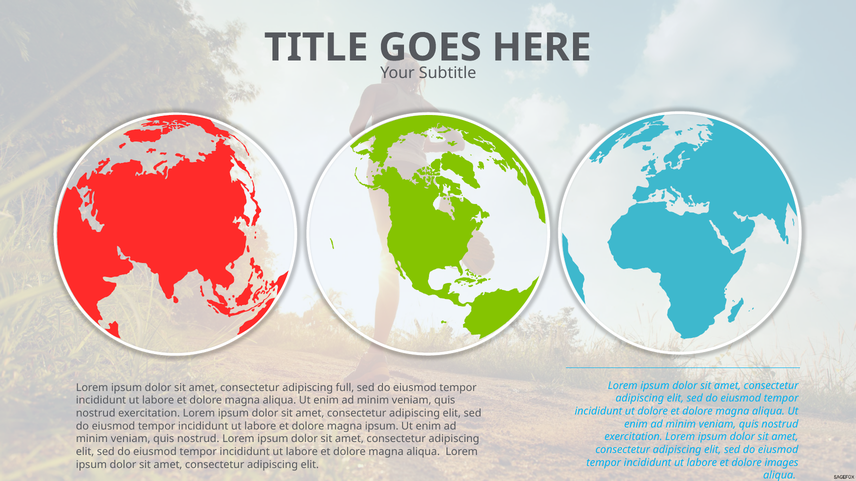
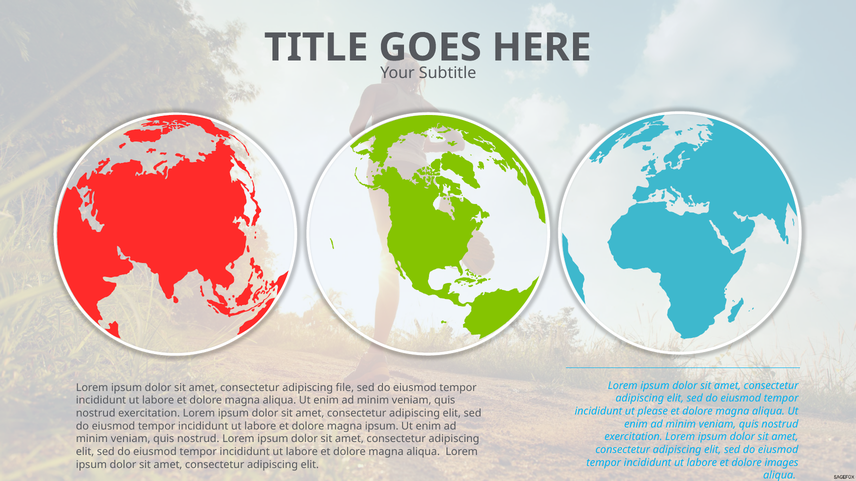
full: full -> file
ut dolore: dolore -> please
